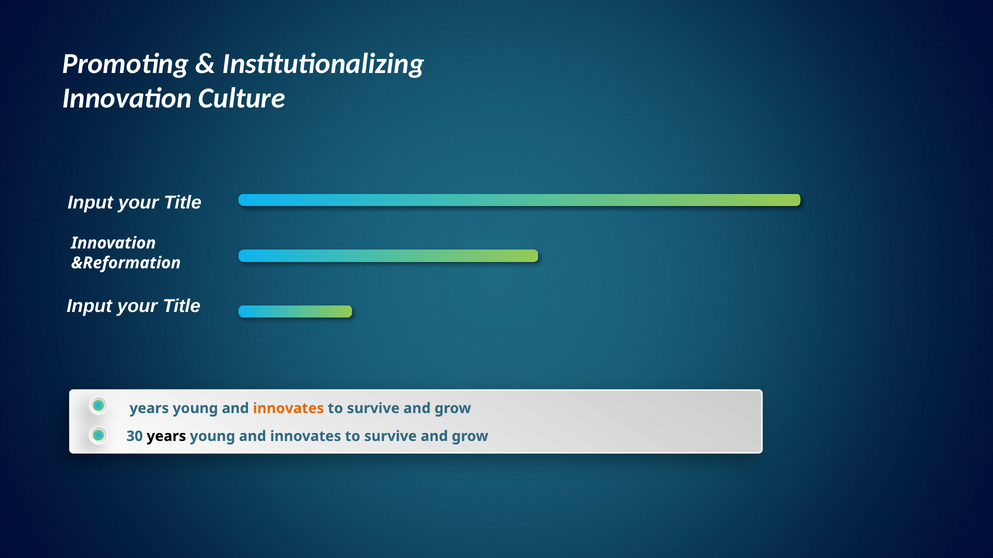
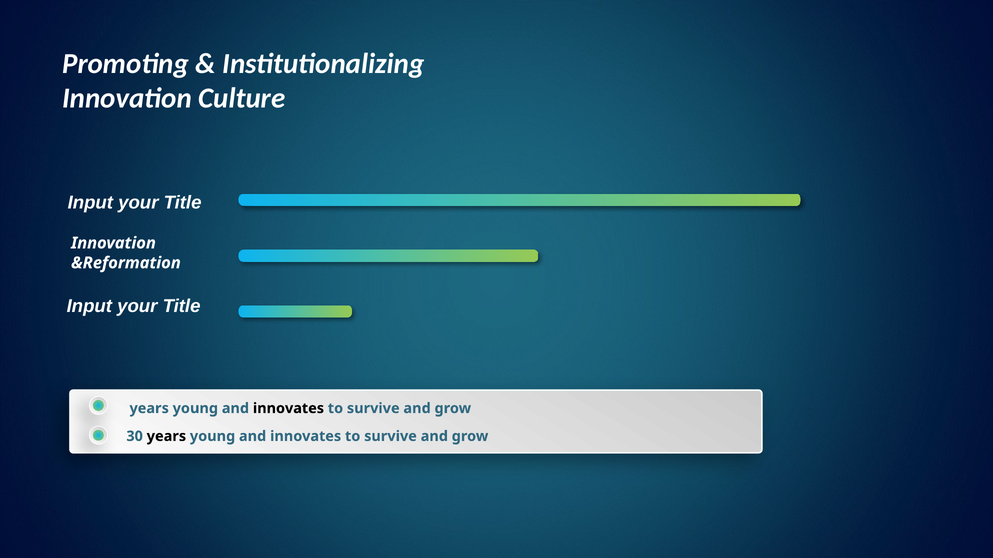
innovates at (288, 409) colour: orange -> black
